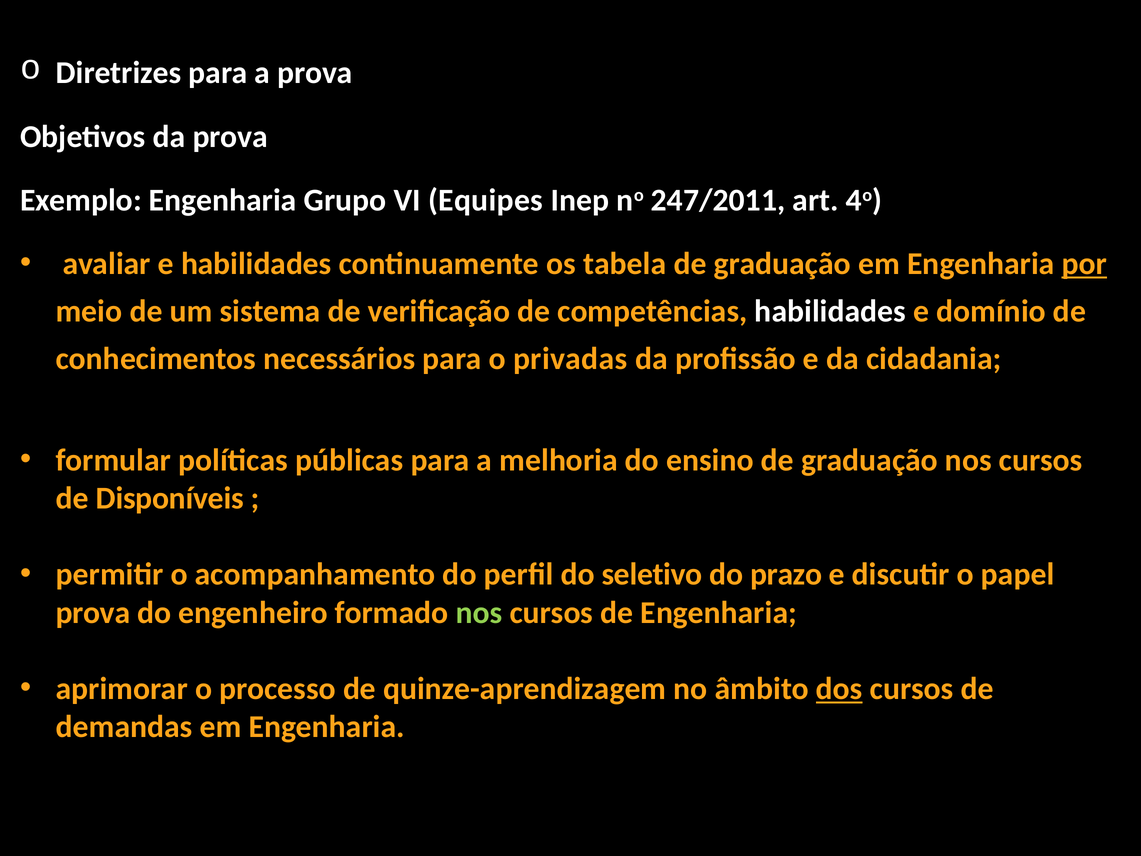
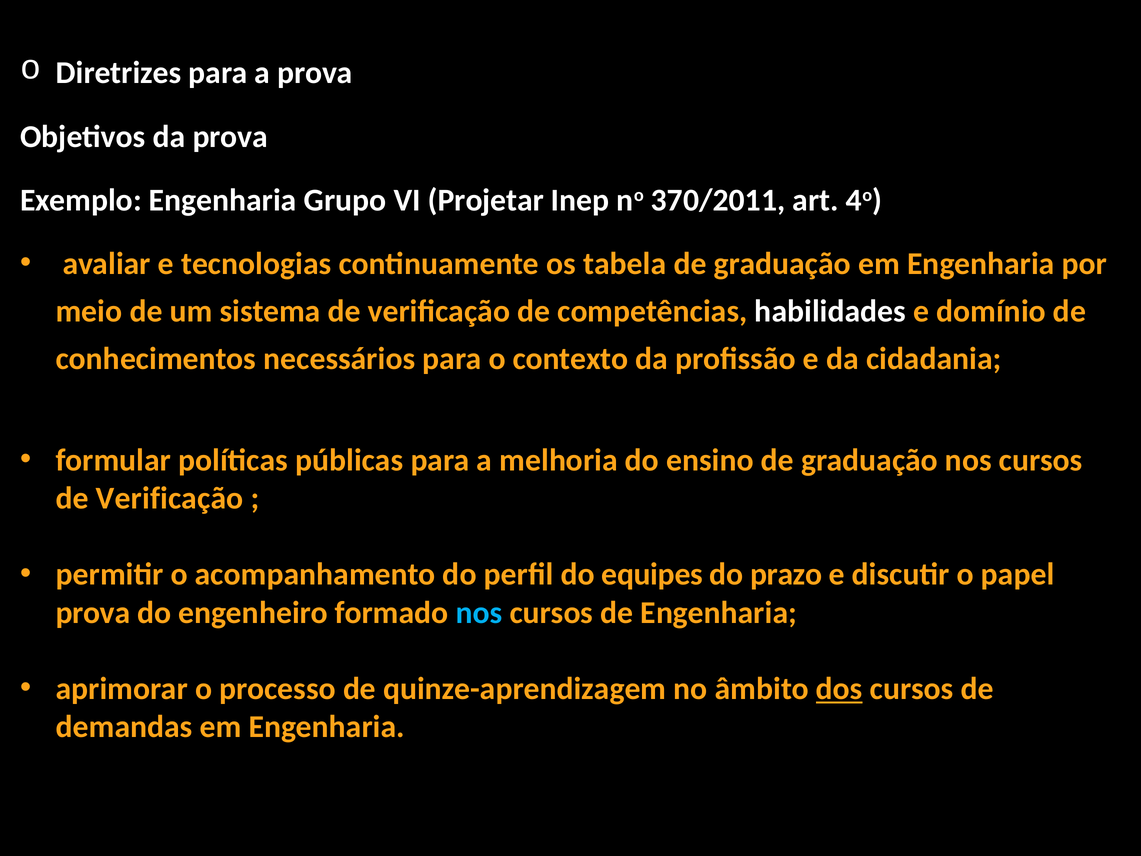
Equipes: Equipes -> Projetar
247/2011: 247/2011 -> 370/2011
e habilidades: habilidades -> tecnologias
por underline: present -> none
privadas: privadas -> contexto
Disponíveis at (170, 498): Disponíveis -> Verificação
seletivo: seletivo -> equipes
nos at (479, 612) colour: light green -> light blue
